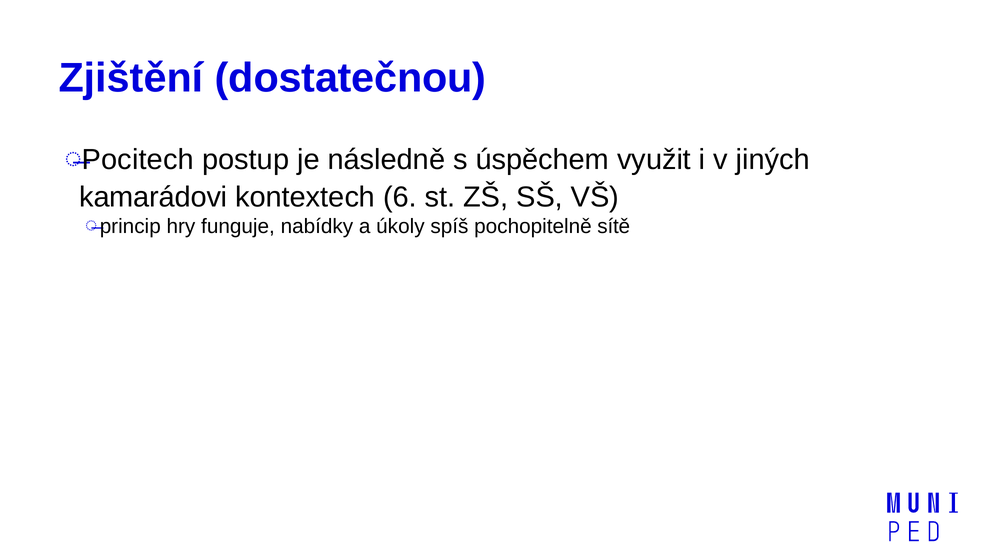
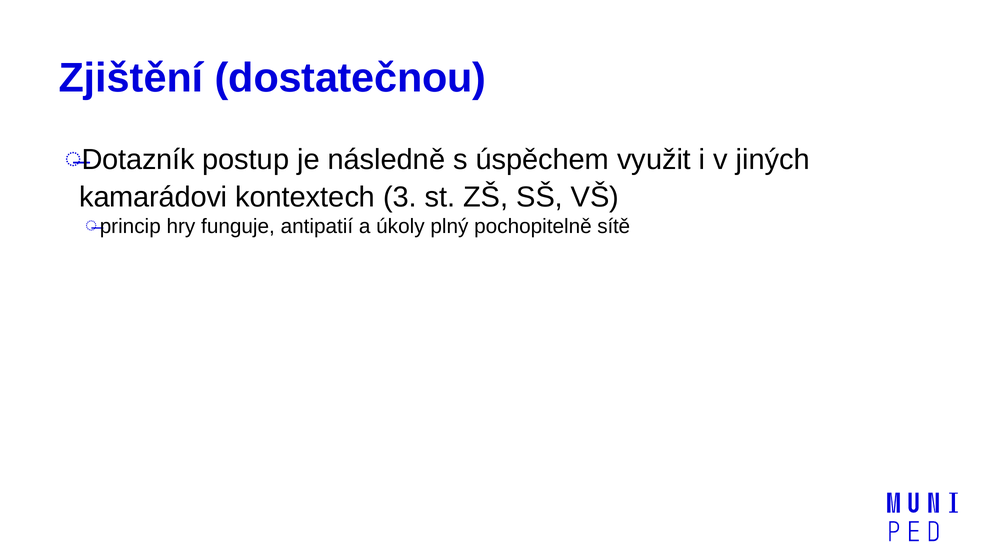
Pocitech: Pocitech -> Dotazník
6: 6 -> 3
nabídky: nabídky -> antipatií
spíš: spíš -> plný
